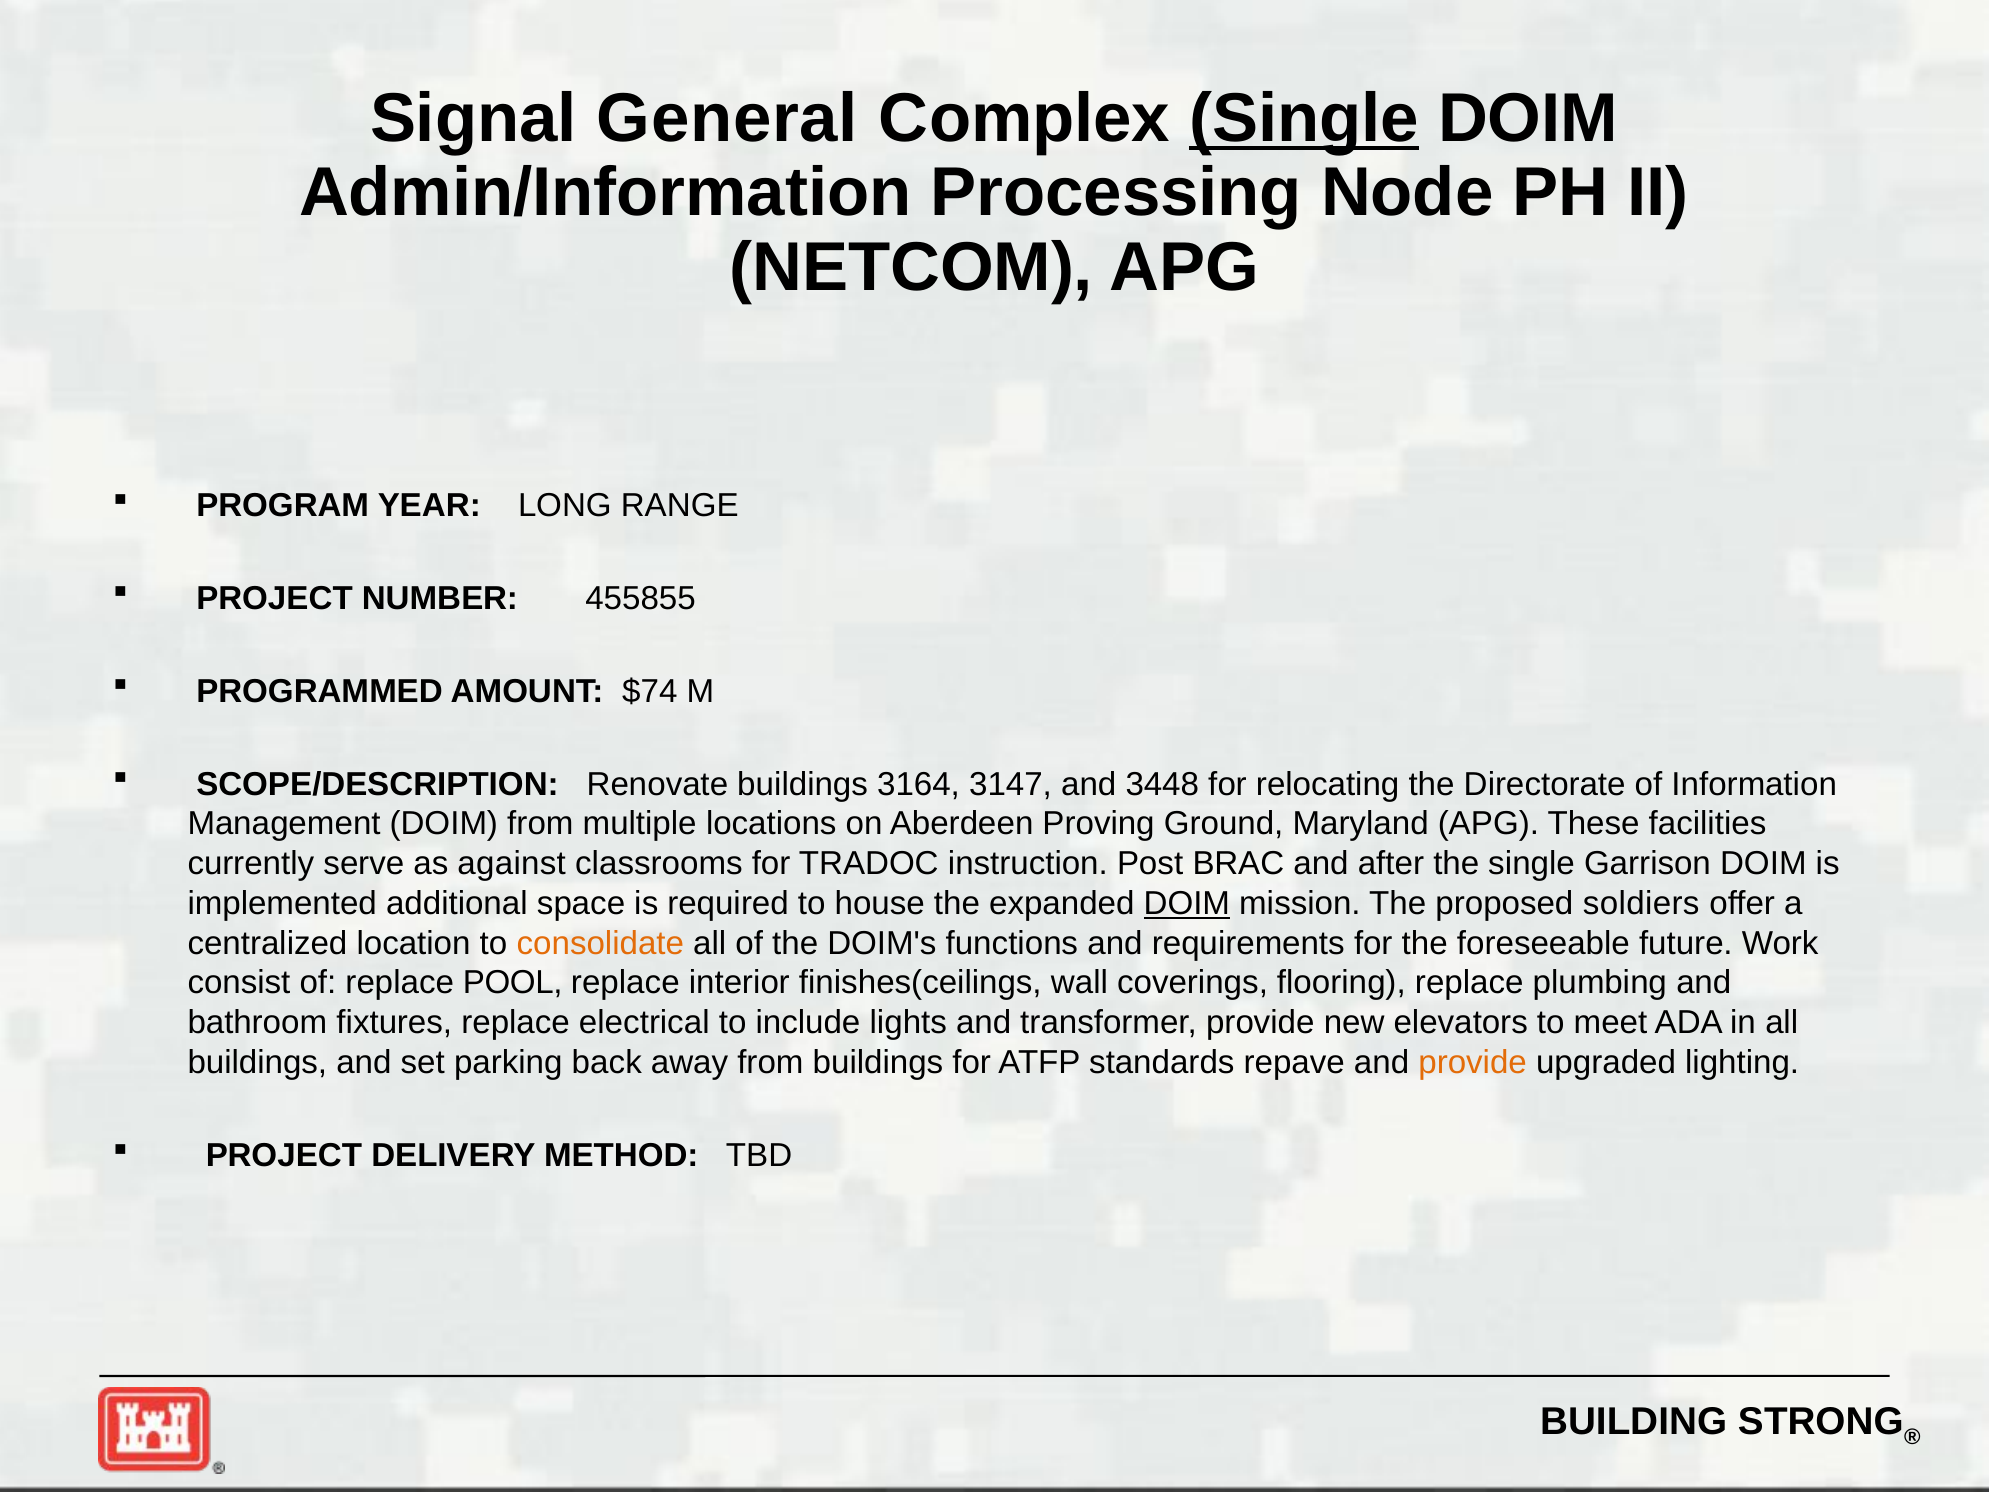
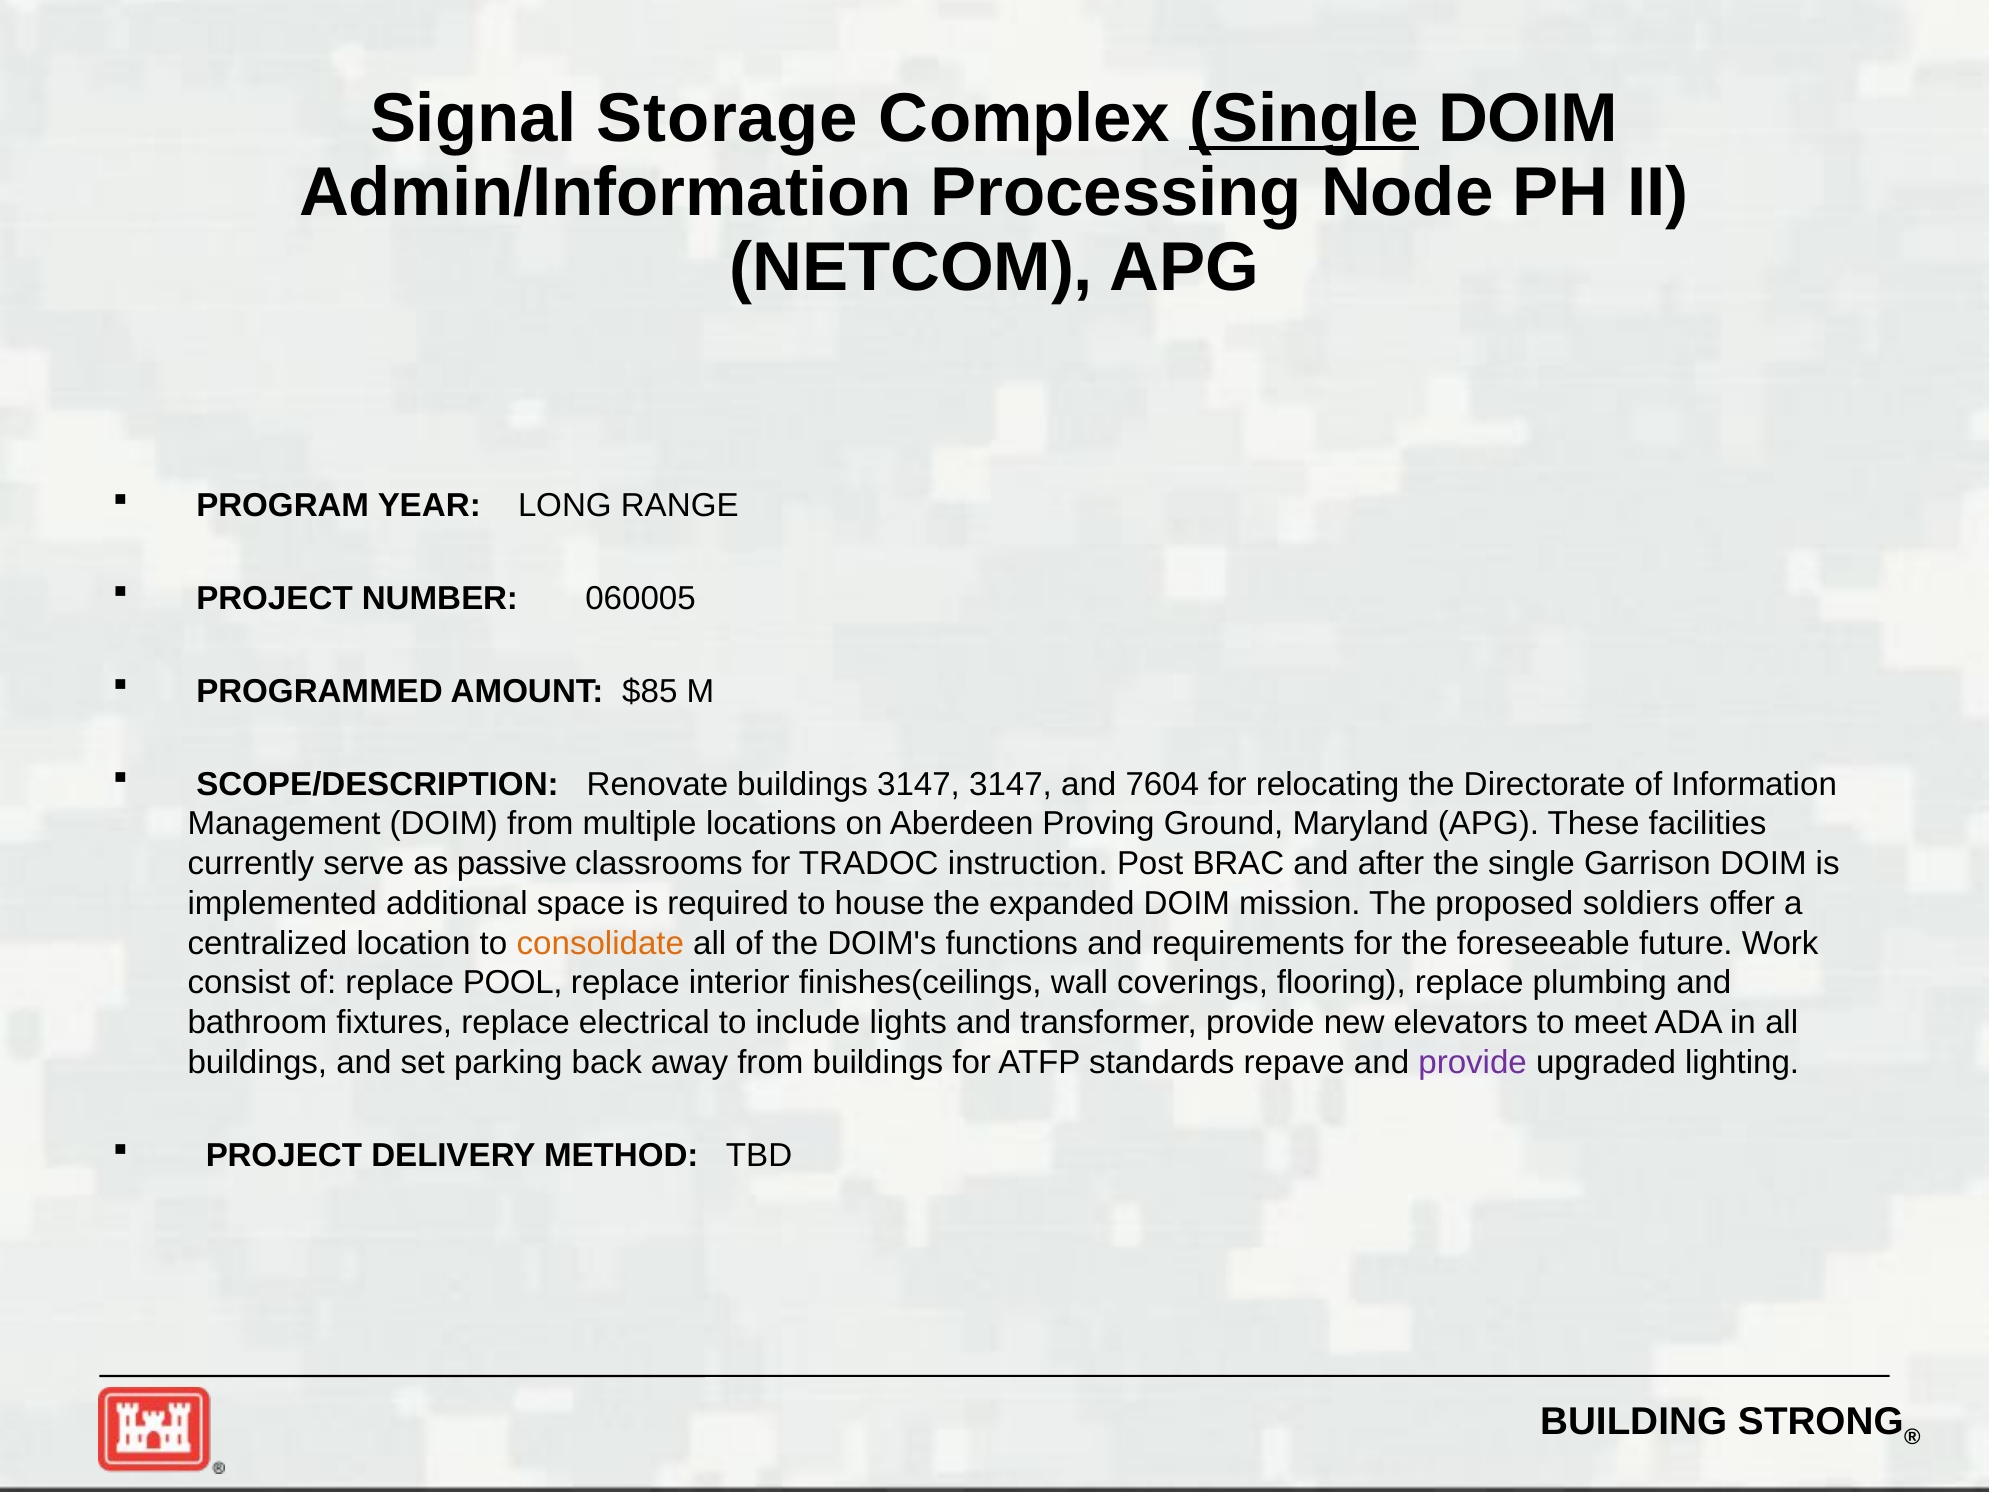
General: General -> Storage
455855: 455855 -> 060005
$74: $74 -> $85
buildings 3164: 3164 -> 3147
3448: 3448 -> 7604
against: against -> passive
DOIM at (1187, 903) underline: present -> none
provide at (1473, 1062) colour: orange -> purple
